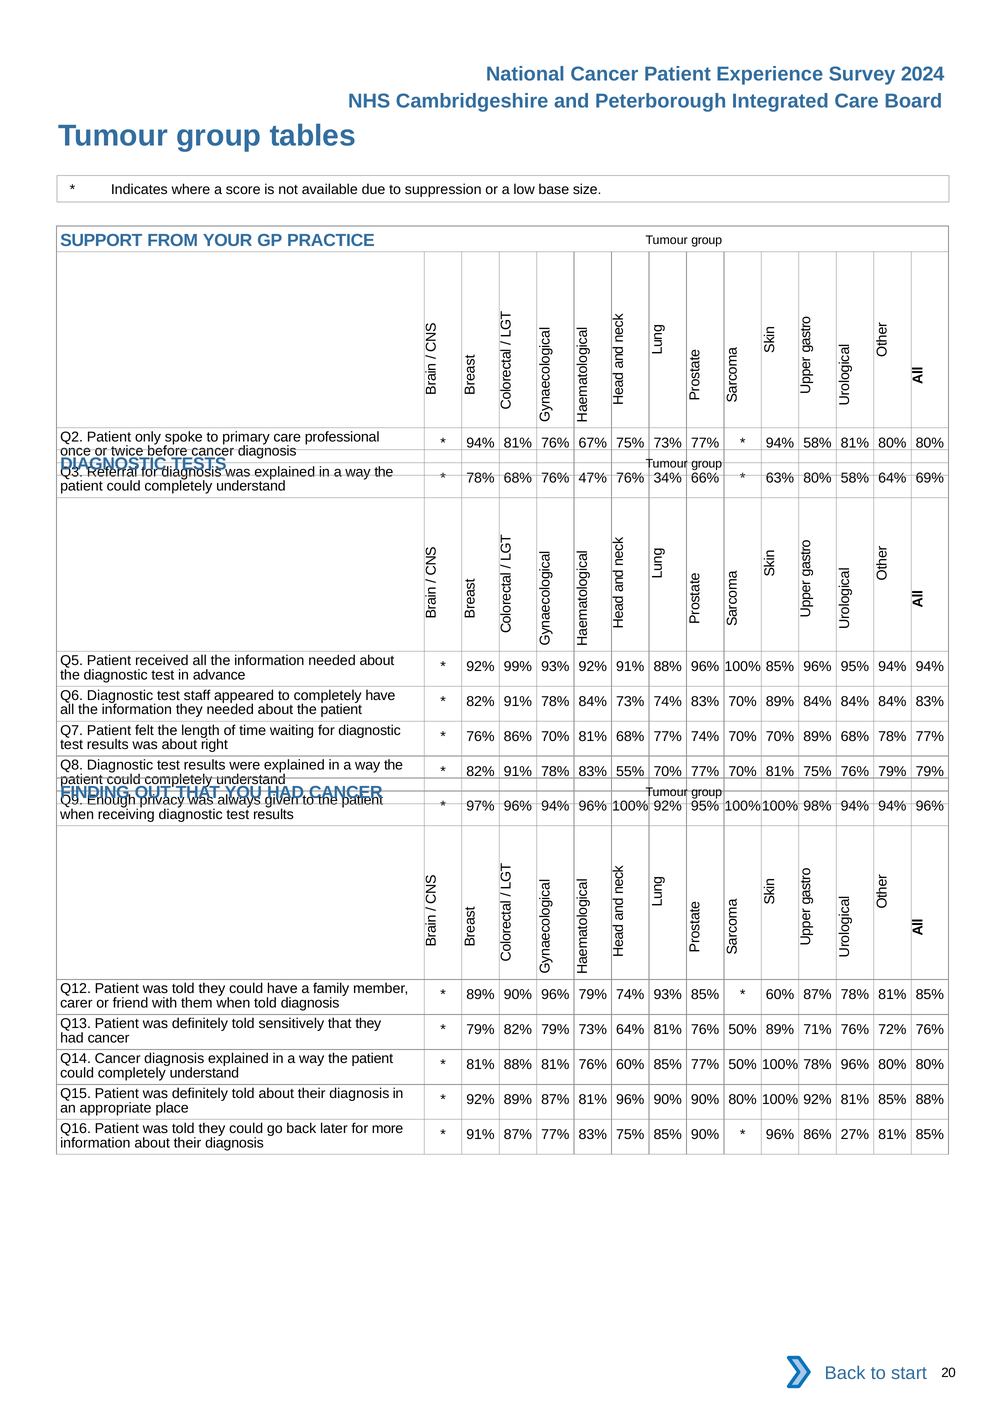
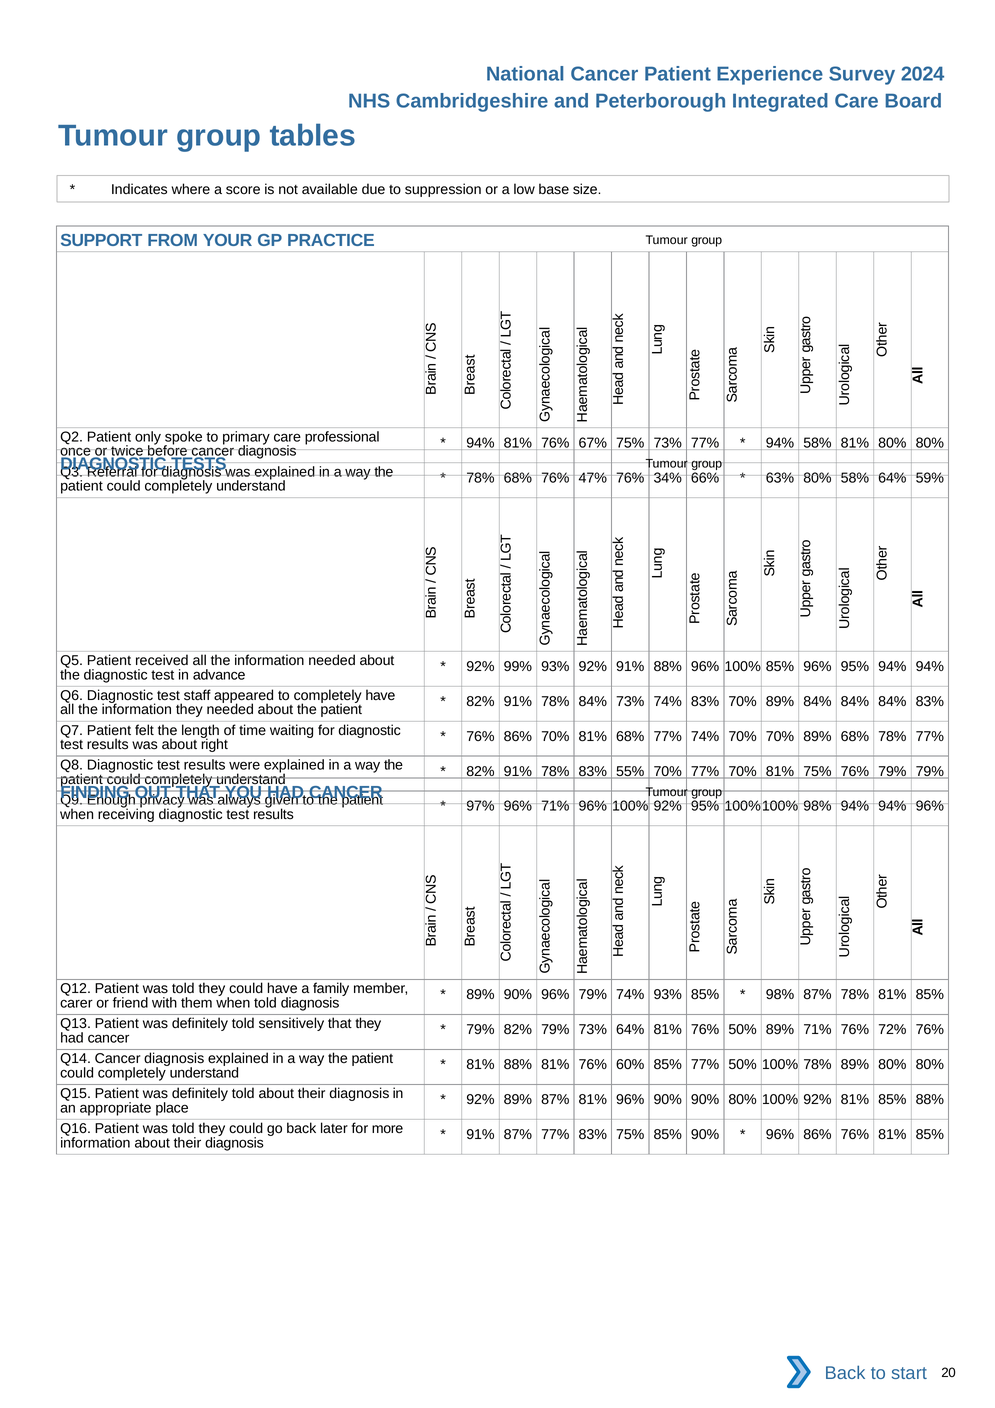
69%: 69% -> 59%
96% 94%: 94% -> 71%
60% at (780, 995): 60% -> 98%
78% 96%: 96% -> 89%
86% 27%: 27% -> 76%
